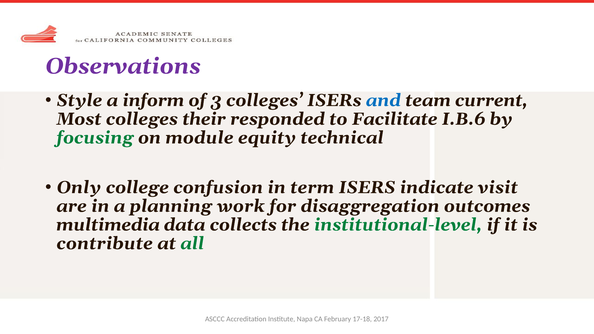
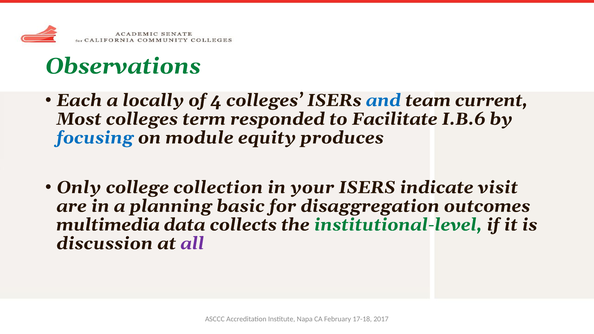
Observations colour: purple -> green
Style: Style -> Each
inform: inform -> locally
3: 3 -> 4
their: their -> term
focusing colour: green -> blue
technical: technical -> produces
confusion: confusion -> collection
term: term -> your
work: work -> basic
contribute: contribute -> discussion
all colour: green -> purple
